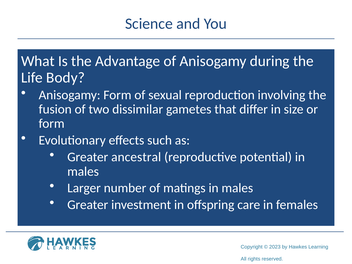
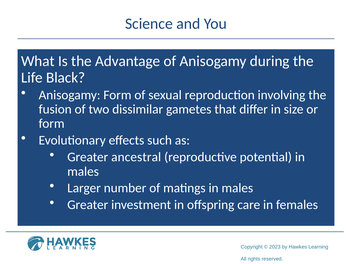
Body: Body -> Black
